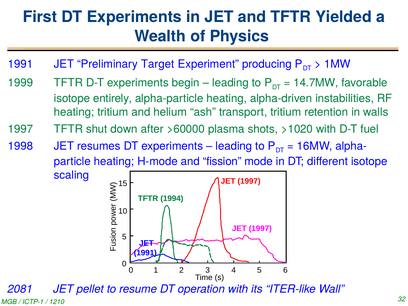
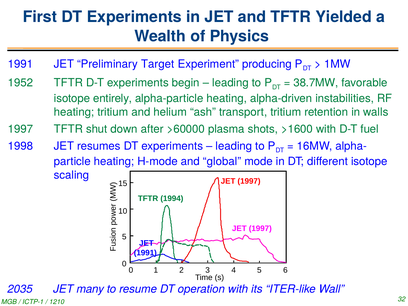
1999: 1999 -> 1952
14.7MW: 14.7MW -> 38.7MW
>1020: >1020 -> >1600
fission: fission -> global
2081: 2081 -> 2035
pellet: pellet -> many
